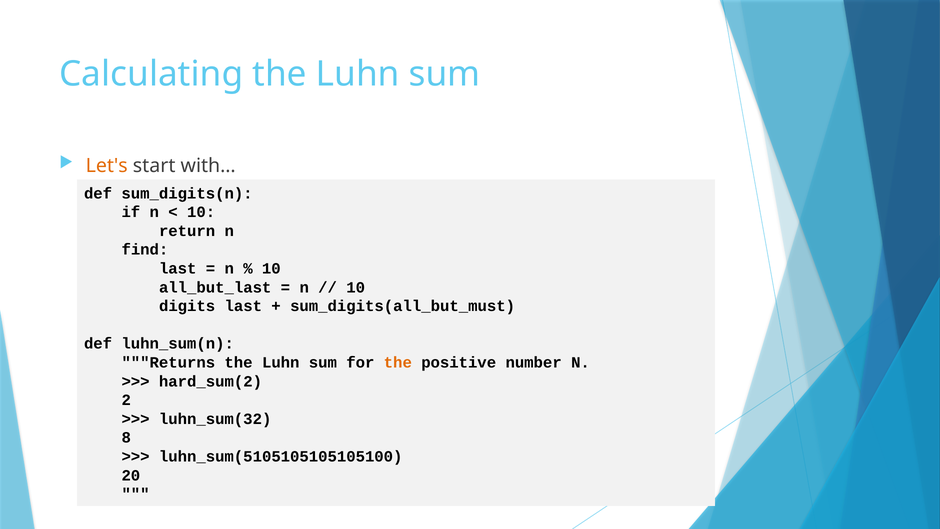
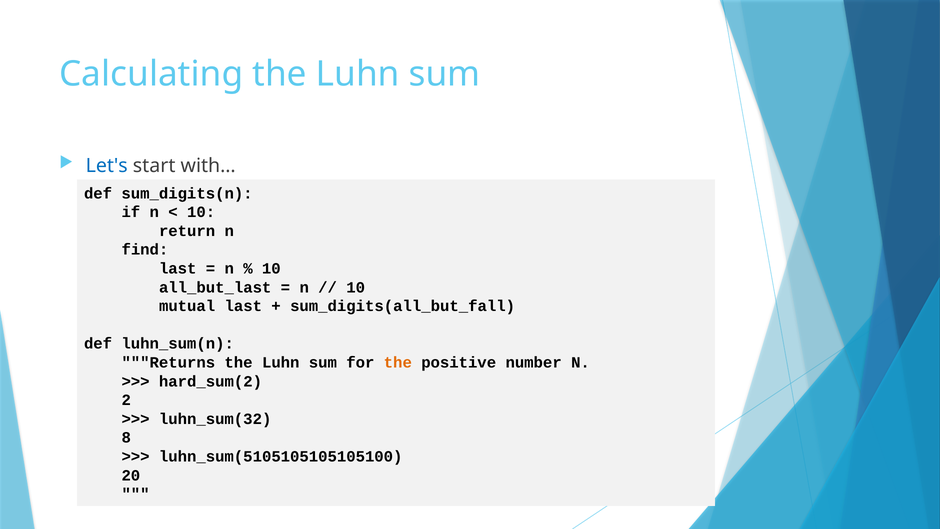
Let's colour: orange -> blue
digits: digits -> mutual
sum_digits(all_but_must: sum_digits(all_but_must -> sum_digits(all_but_fall
